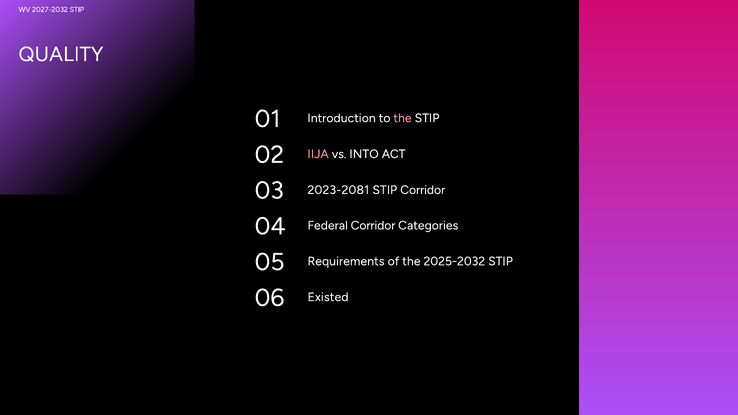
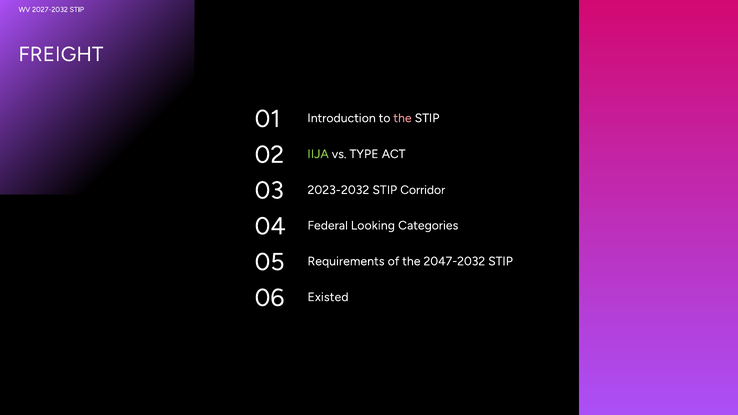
QUALITY: QUALITY -> FREIGHT
IIJA colour: pink -> light green
INTO: INTO -> TYPE
2023-2081: 2023-2081 -> 2023-2032
Federal Corridor: Corridor -> Looking
2025-2032: 2025-2032 -> 2047-2032
